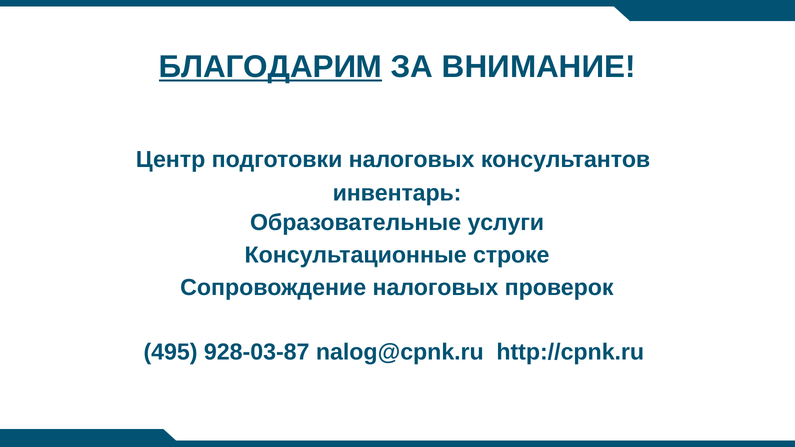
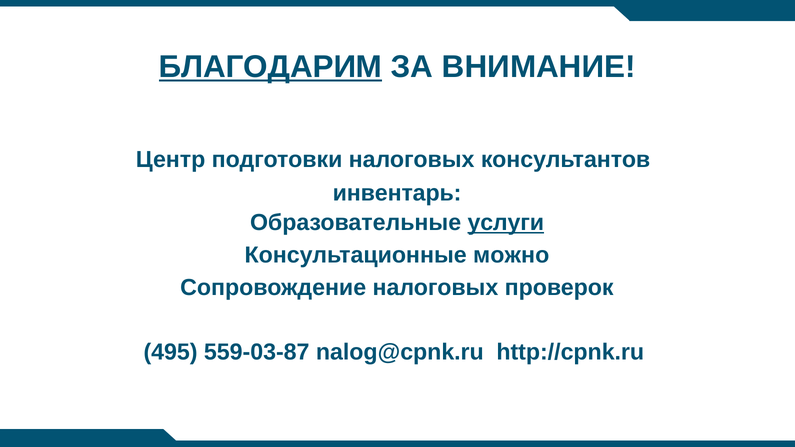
услуги underline: none -> present
строке: строке -> можно
928-03-87: 928-03-87 -> 559-03-87
